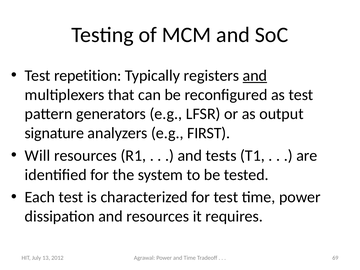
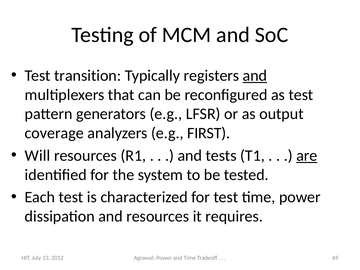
repetition: repetition -> transition
signature: signature -> coverage
are underline: none -> present
